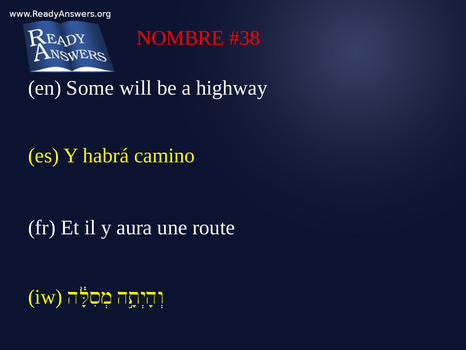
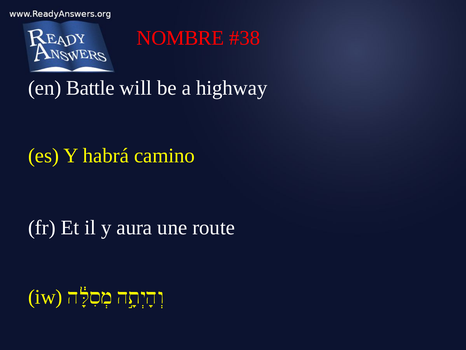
Some: Some -> Battle
